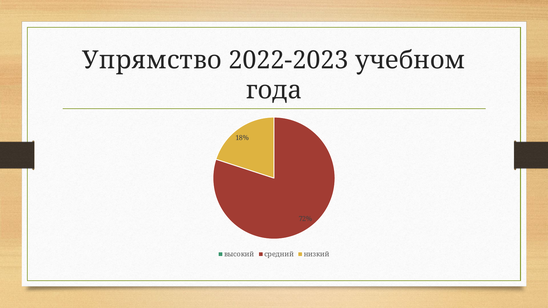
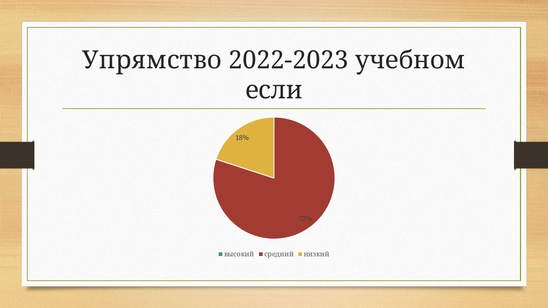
года: года -> если
